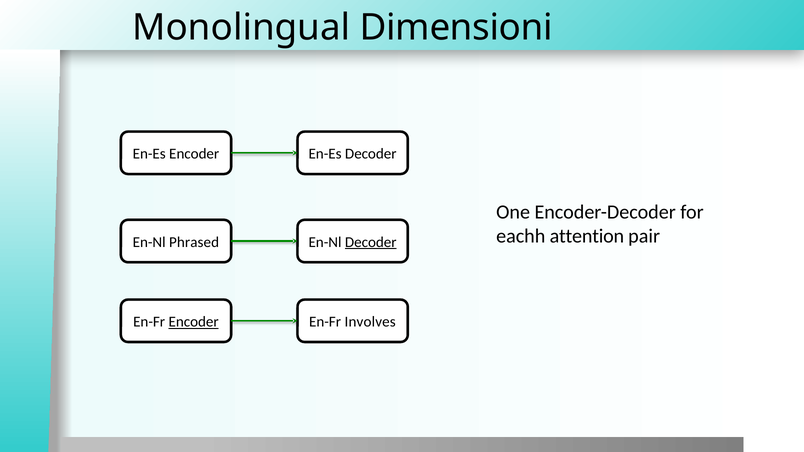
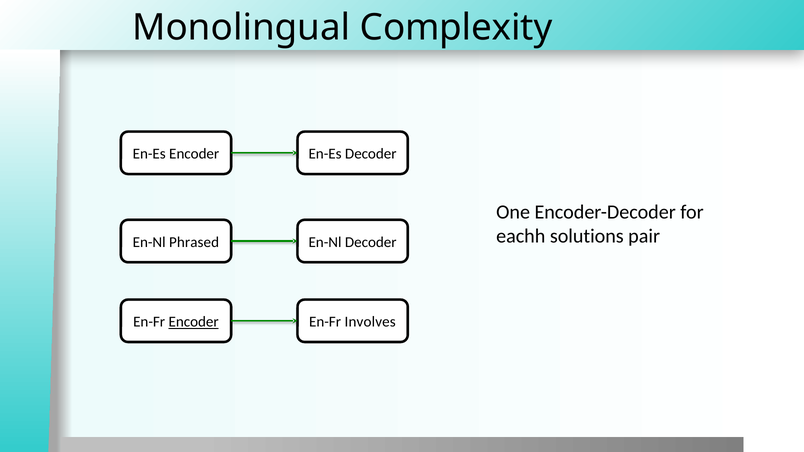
Dimensioni: Dimensioni -> Complexity
attention: attention -> solutions
Decoder at (371, 242) underline: present -> none
